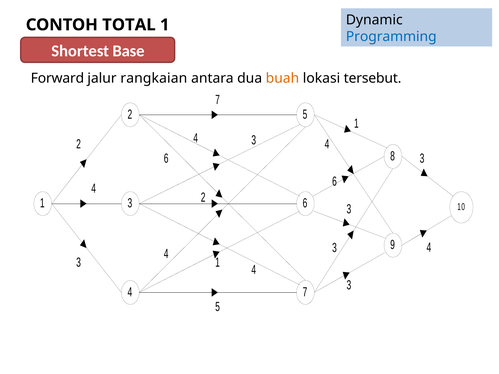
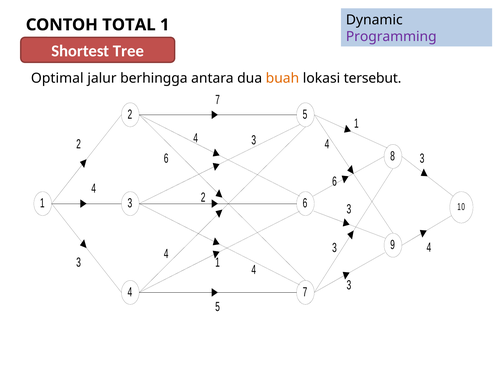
Programming colour: blue -> purple
Base: Base -> Tree
Forward: Forward -> Optimal
rangkaian: rangkaian -> berhingga
